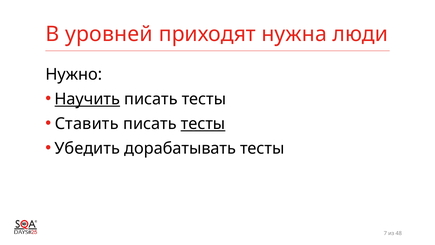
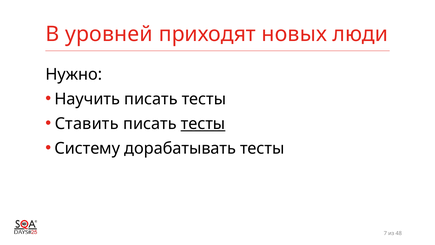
нужна: нужна -> новых
Научить underline: present -> none
Убедить: Убедить -> Систему
